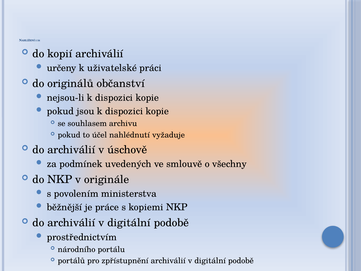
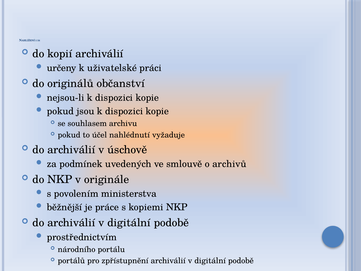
všechny: všechny -> archivů
